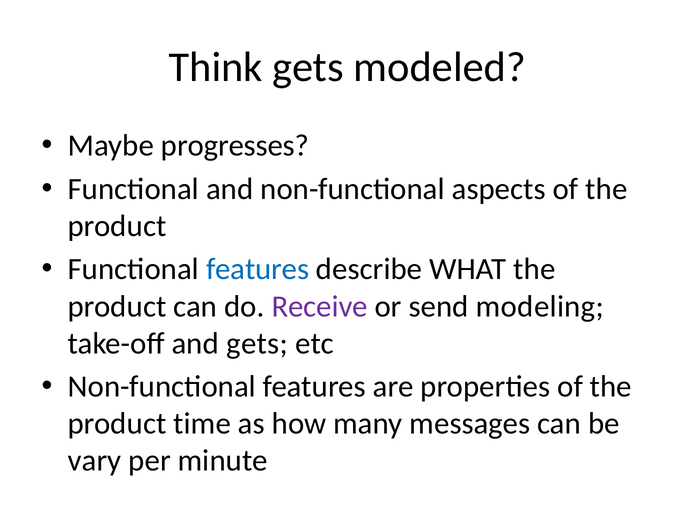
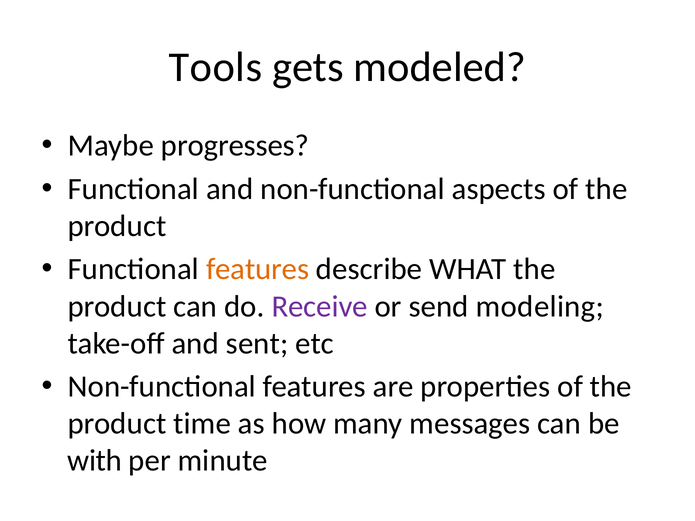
Think: Think -> Tools
features at (258, 269) colour: blue -> orange
and gets: gets -> sent
vary: vary -> with
